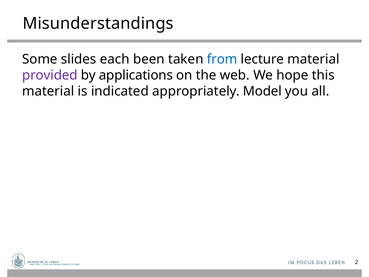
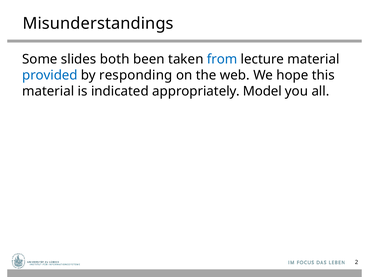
each: each -> both
provided colour: purple -> blue
applications: applications -> responding
